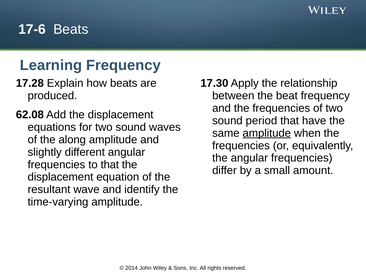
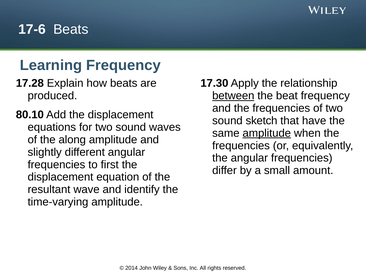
between underline: none -> present
62.08: 62.08 -> 80.10
period: period -> sketch
to that: that -> first
